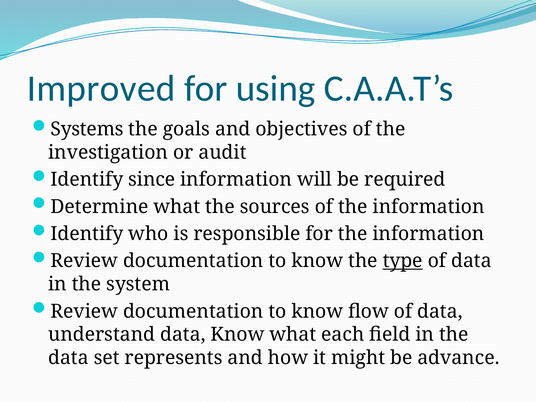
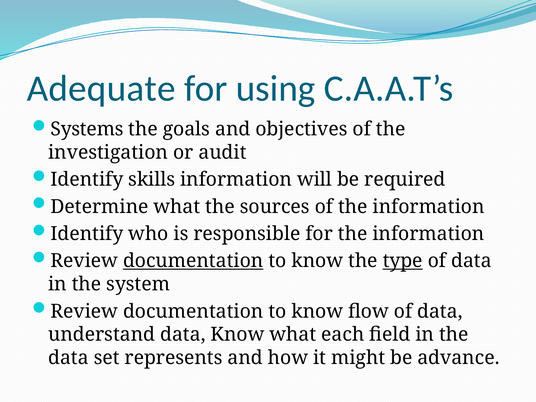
Improved: Improved -> Adequate
since: since -> skills
documentation at (193, 261) underline: none -> present
